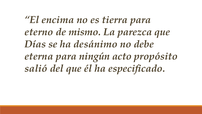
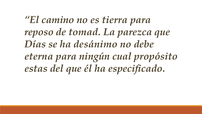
encima: encima -> camino
eterno: eterno -> reposo
mismo: mismo -> tomad
acto: acto -> cual
salió: salió -> estas
